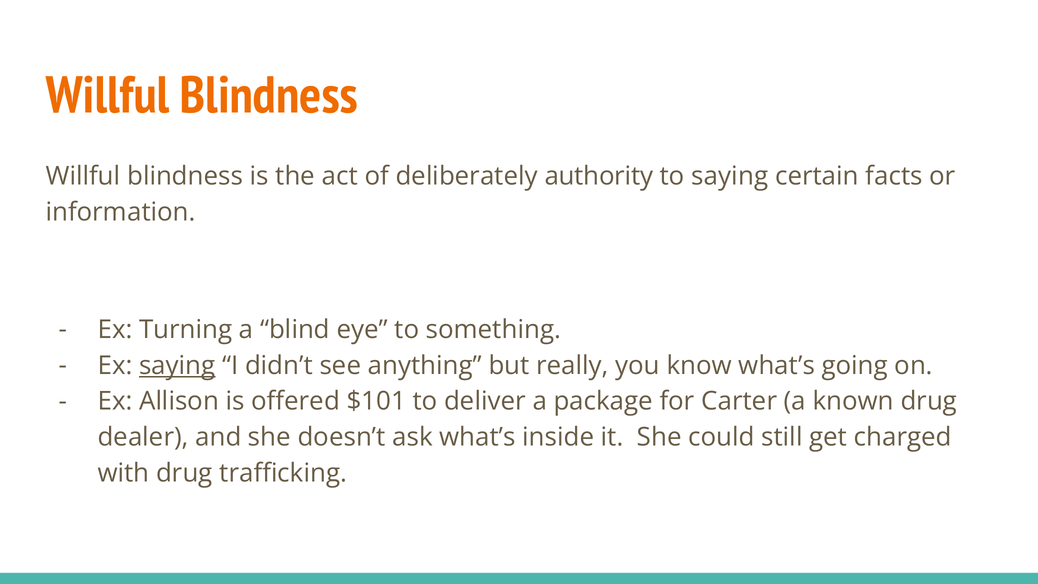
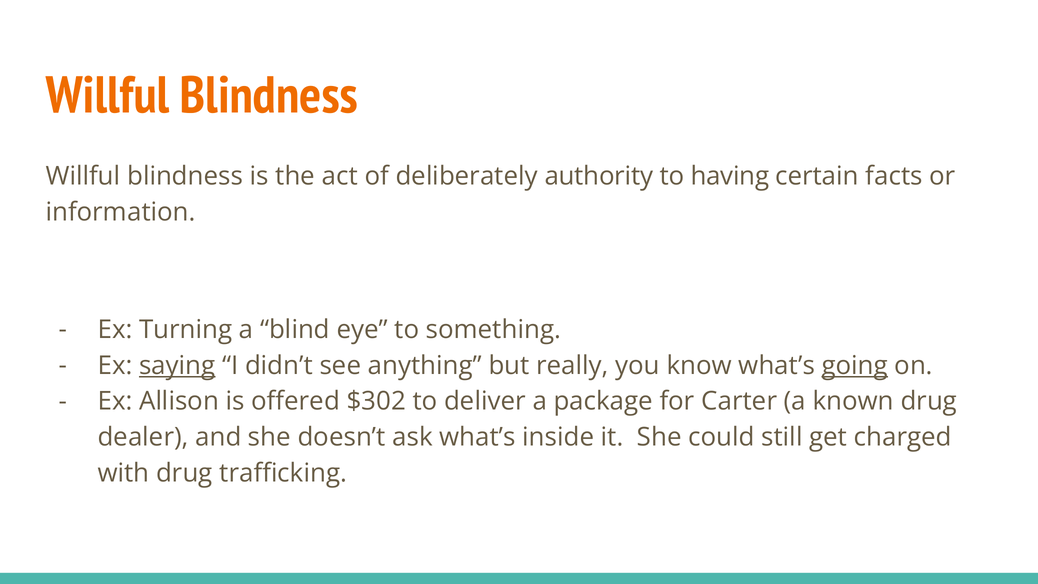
to saying: saying -> having
going underline: none -> present
$101: $101 -> $302
